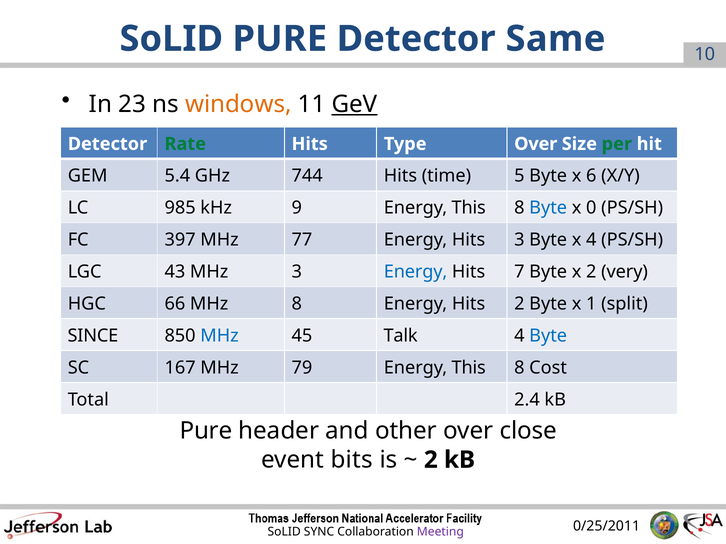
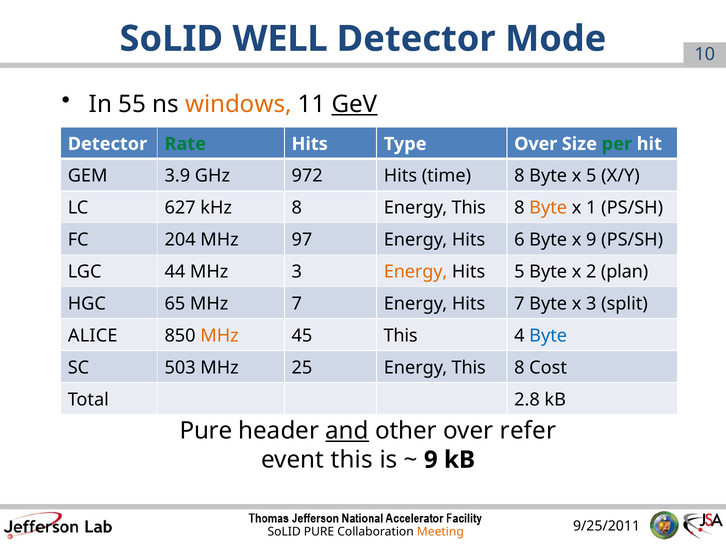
SoLID PURE: PURE -> WELL
Same: Same -> Mode
23: 23 -> 55
5.4: 5.4 -> 3.9
744: 744 -> 972
time 5: 5 -> 8
x 6: 6 -> 5
985: 985 -> 627
kHz 9: 9 -> 8
Byte at (548, 208) colour: blue -> orange
0: 0 -> 1
397: 397 -> 204
77: 77 -> 97
Hits 3: 3 -> 6
x 4: 4 -> 9
43: 43 -> 44
Energy at (416, 272) colour: blue -> orange
Hits 7: 7 -> 5
very: very -> plan
66: 66 -> 65
MHz 8: 8 -> 7
Hits 2: 2 -> 7
x 1: 1 -> 3
SINCE: SINCE -> ALICE
MHz at (220, 336) colour: blue -> orange
45 Talk: Talk -> This
167: 167 -> 503
79: 79 -> 25
2.4: 2.4 -> 2.8
and underline: none -> present
close: close -> refer
event bits: bits -> this
2 at (431, 460): 2 -> 9
0/25/2011: 0/25/2011 -> 9/25/2011
SoLID SYNC: SYNC -> PURE
Meeting colour: purple -> orange
